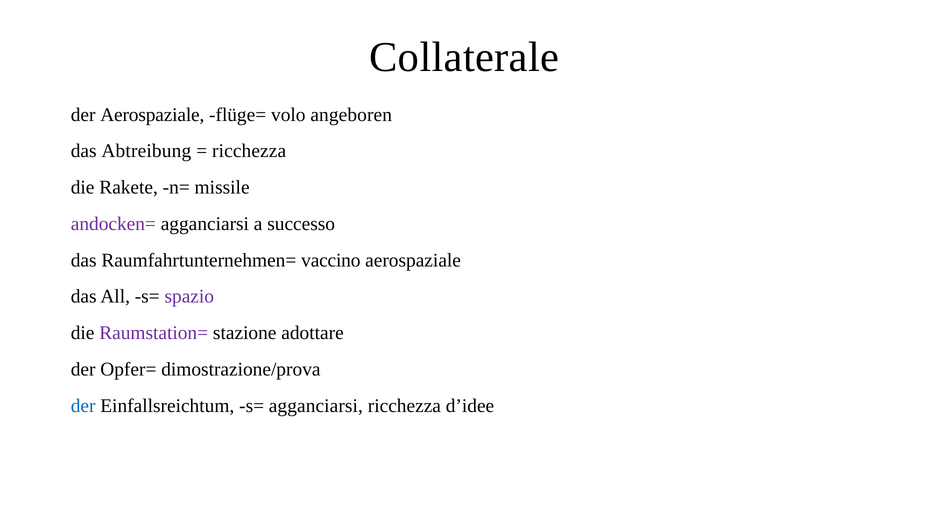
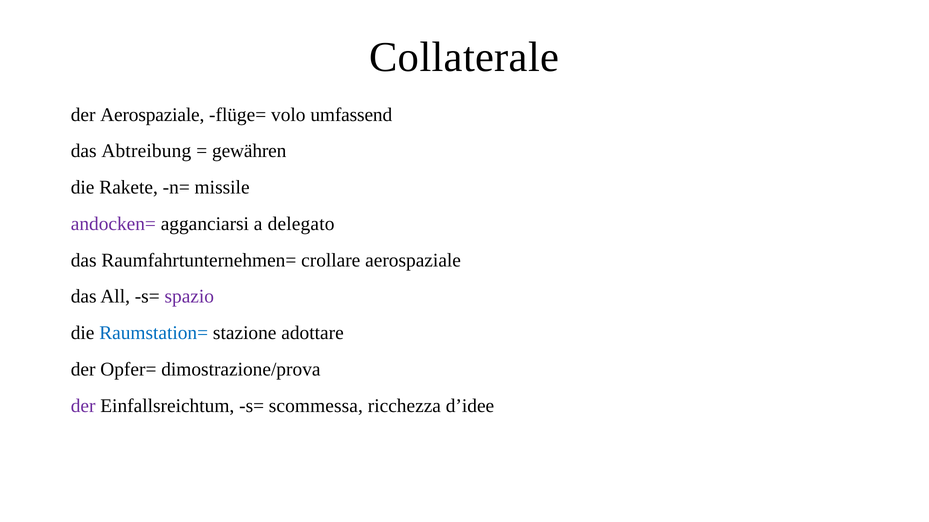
angeboren: angeboren -> umfassend
ricchezza at (249, 151): ricchezza -> gewähren
successo: successo -> delegato
vaccino: vaccino -> crollare
Raumstation= colour: purple -> blue
der at (83, 406) colour: blue -> purple
s= agganciarsi: agganciarsi -> scommessa
